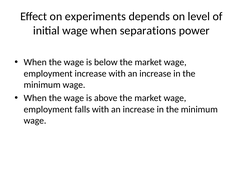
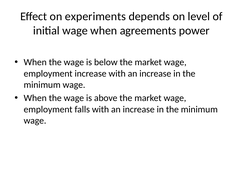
separations: separations -> agreements
